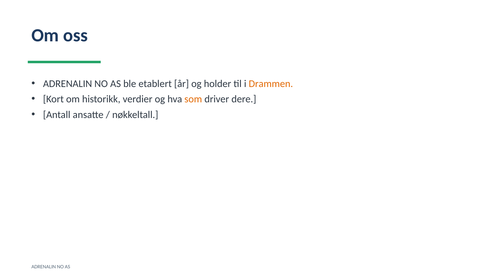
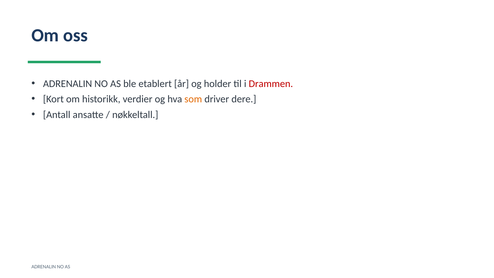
Drammen colour: orange -> red
